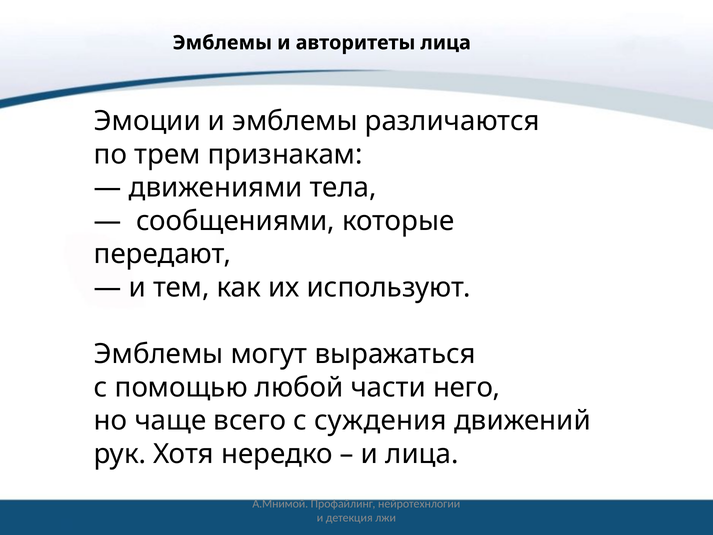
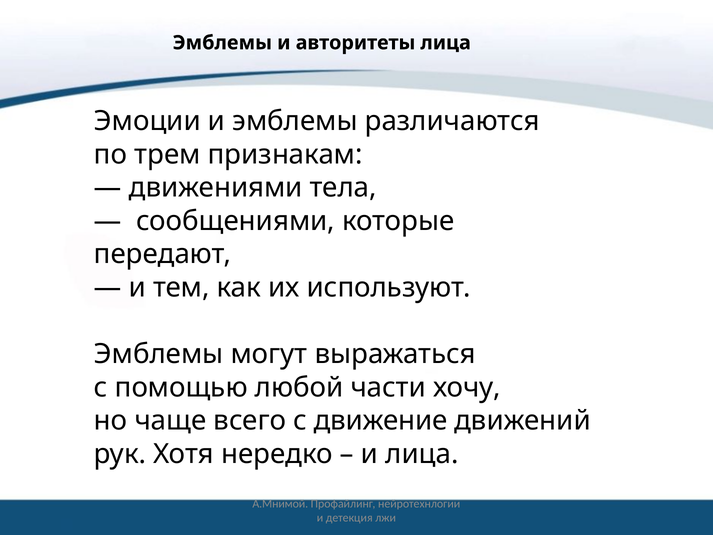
него: него -> хочу
суждения: суждения -> движение
